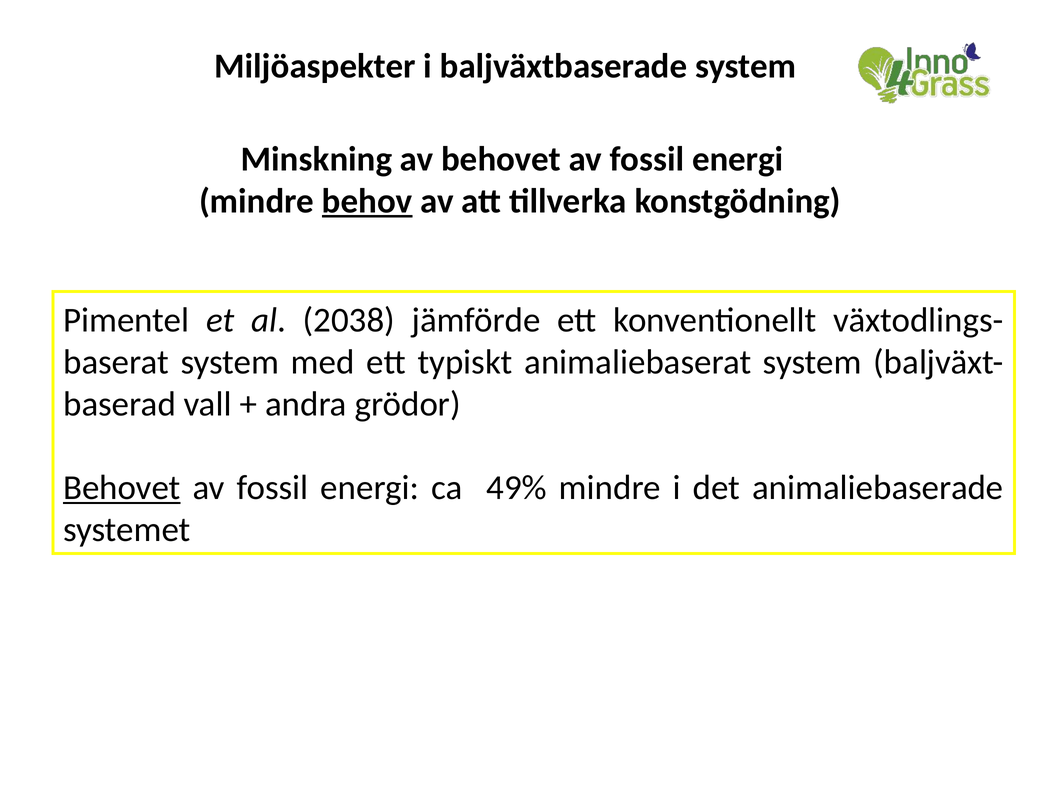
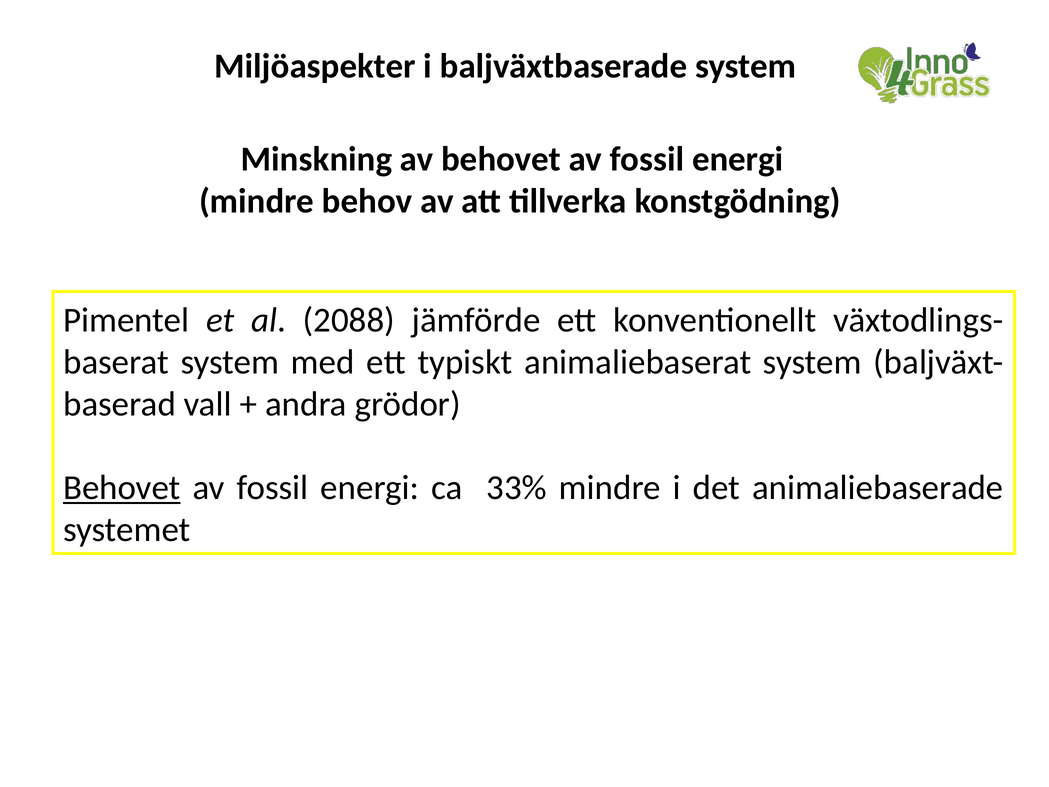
behov underline: present -> none
2038: 2038 -> 2088
49%: 49% -> 33%
